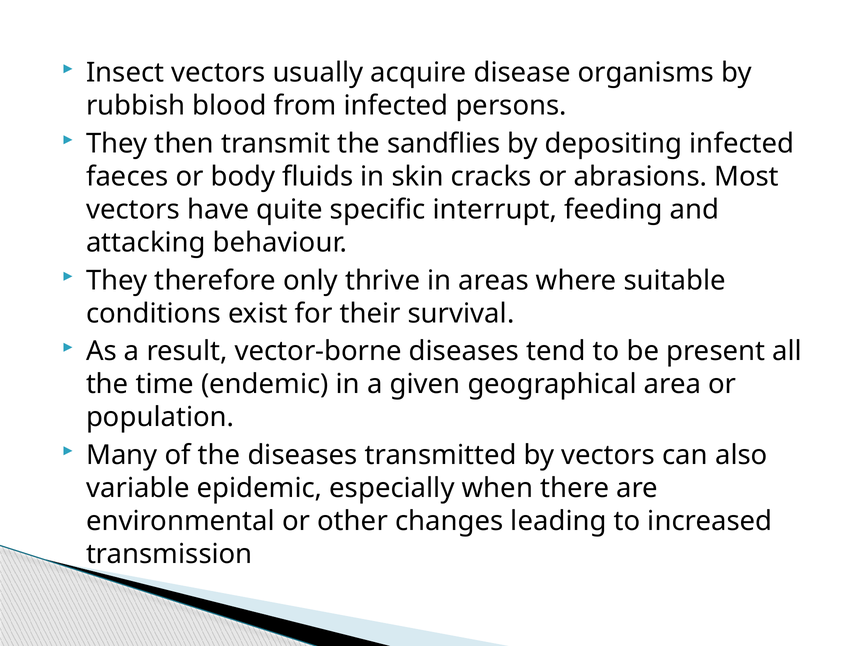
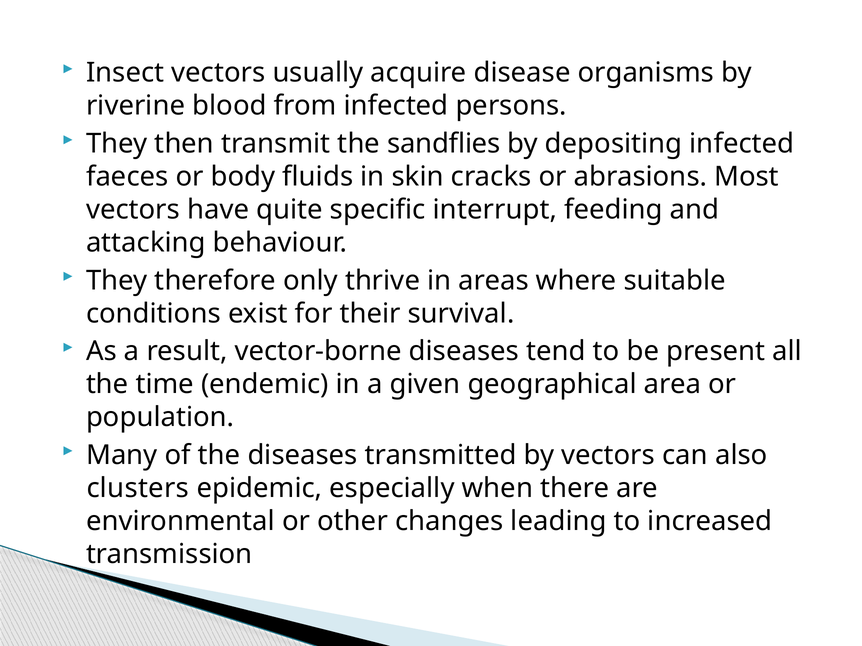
rubbish: rubbish -> riverine
variable: variable -> clusters
